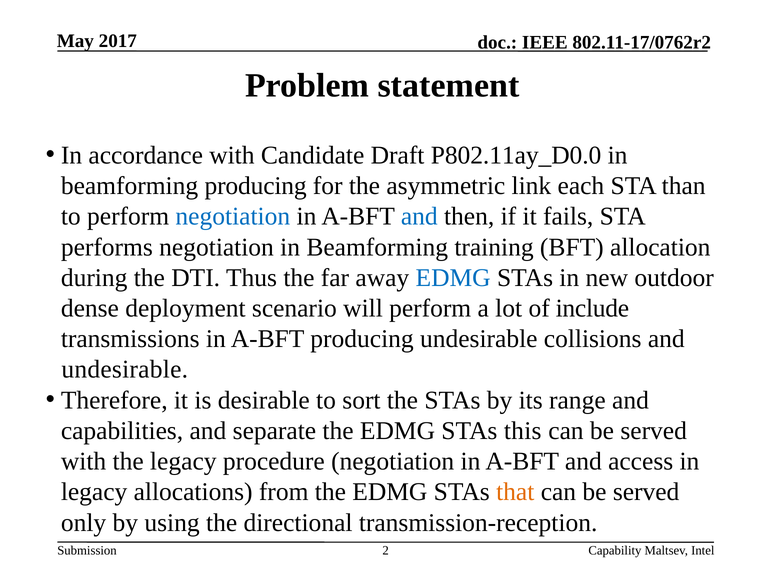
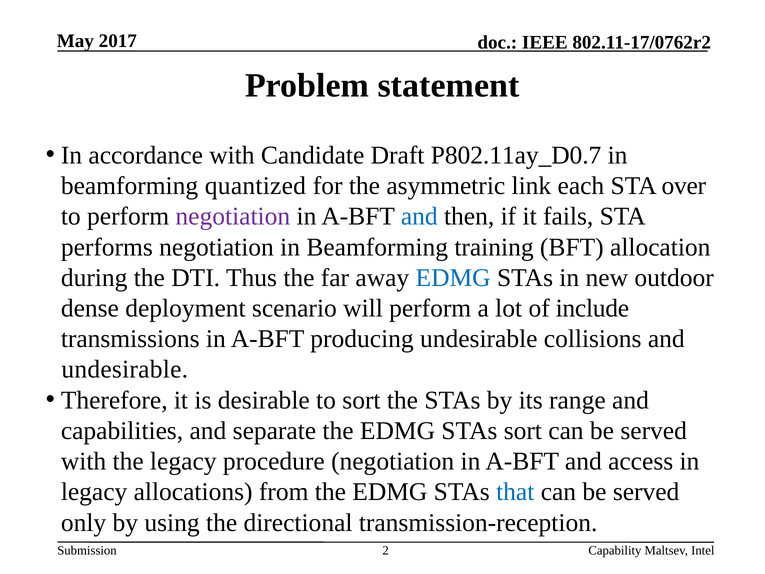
P802.11ay_D0.0: P802.11ay_D0.0 -> P802.11ay_D0.7
beamforming producing: producing -> quantized
than: than -> over
negotiation at (233, 216) colour: blue -> purple
STAs this: this -> sort
that colour: orange -> blue
